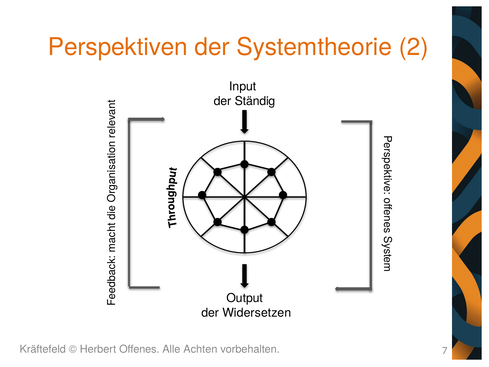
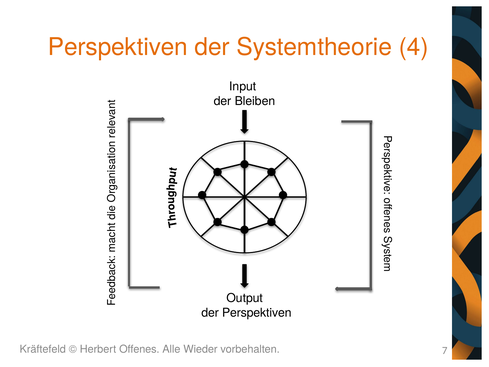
2: 2 -> 4
Ständig: Ständig -> Bleiben
der Widersetzen: Widersetzen -> Perspektiven
Achten: Achten -> Wieder
